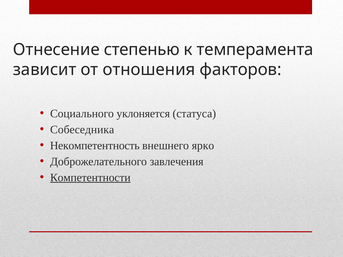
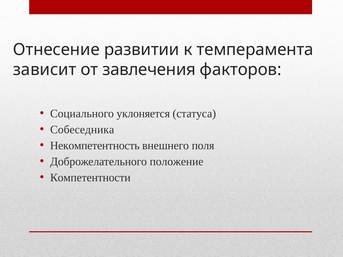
степенью: степенью -> развитии
отношения: отношения -> завлечения
ярко: ярко -> поля
завлечения: завлечения -> положение
Компетентности underline: present -> none
